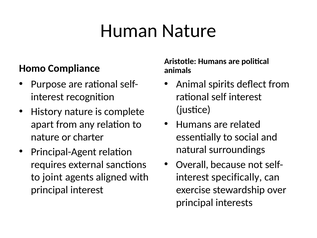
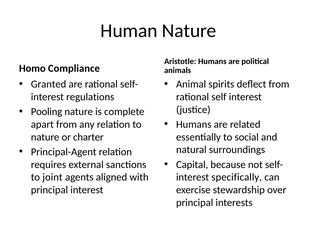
Purpose: Purpose -> Granted
recognition: recognition -> regulations
History: History -> Pooling
Overall: Overall -> Capital
